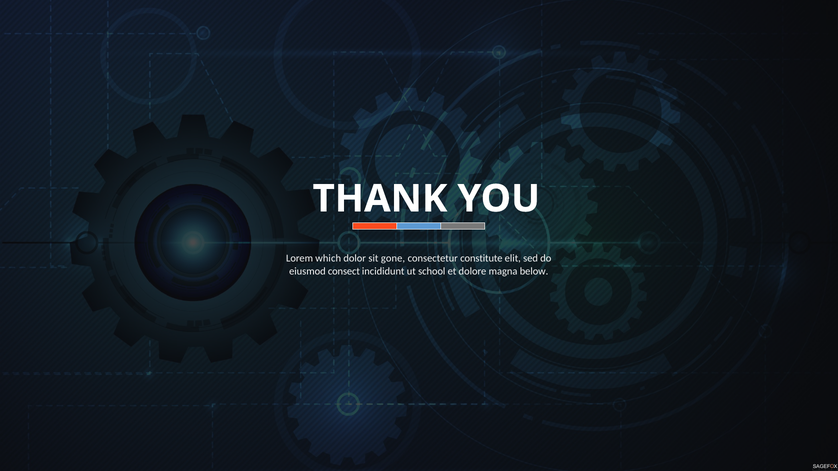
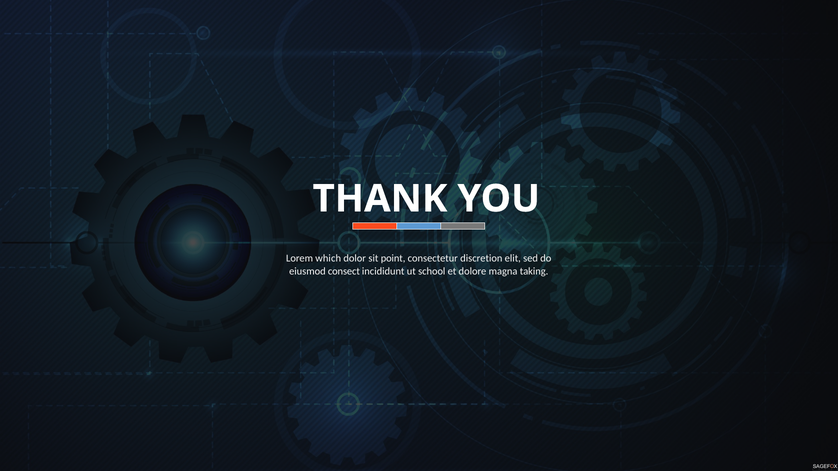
gone: gone -> point
constitute: constitute -> discretion
below: below -> taking
